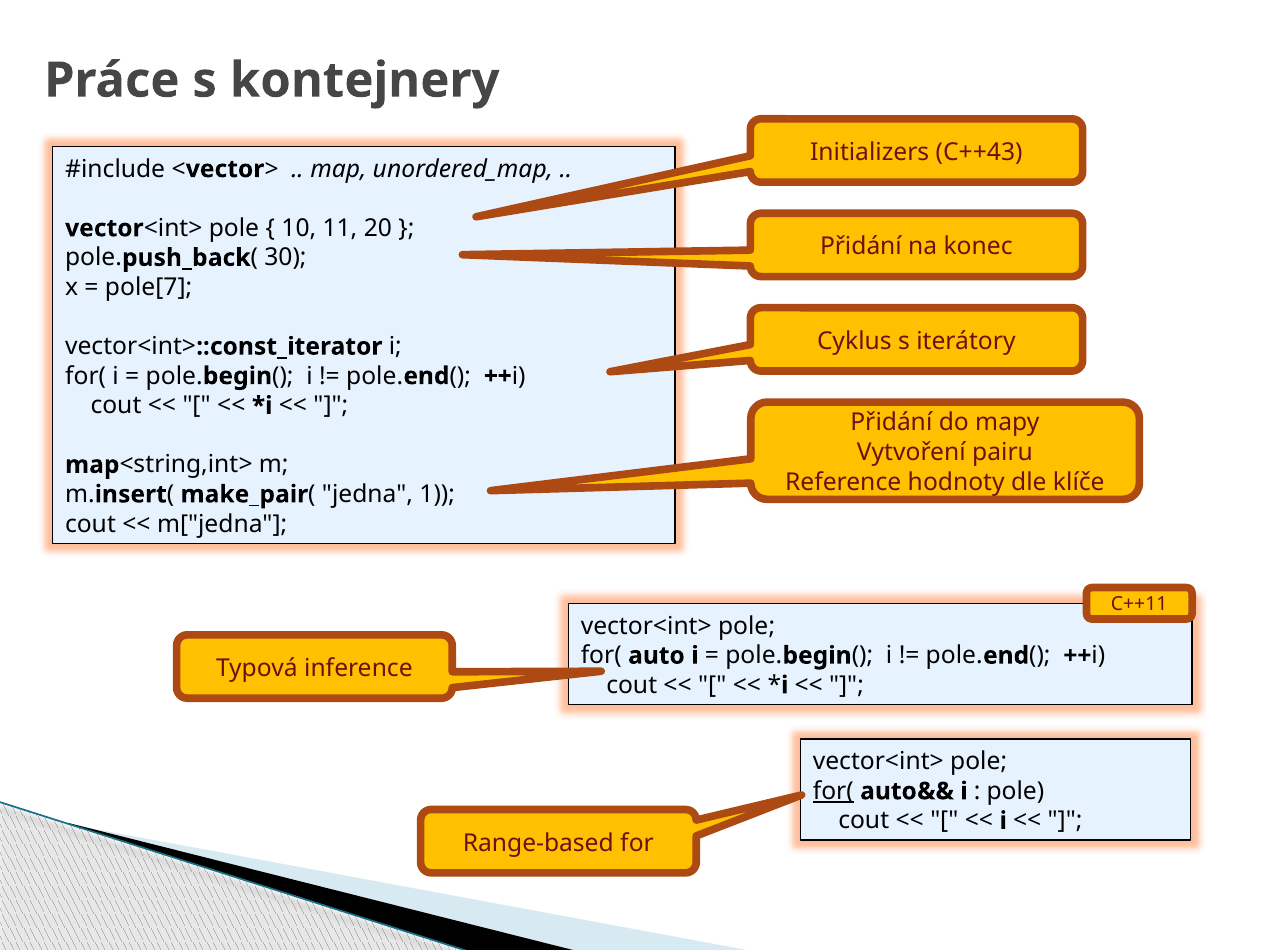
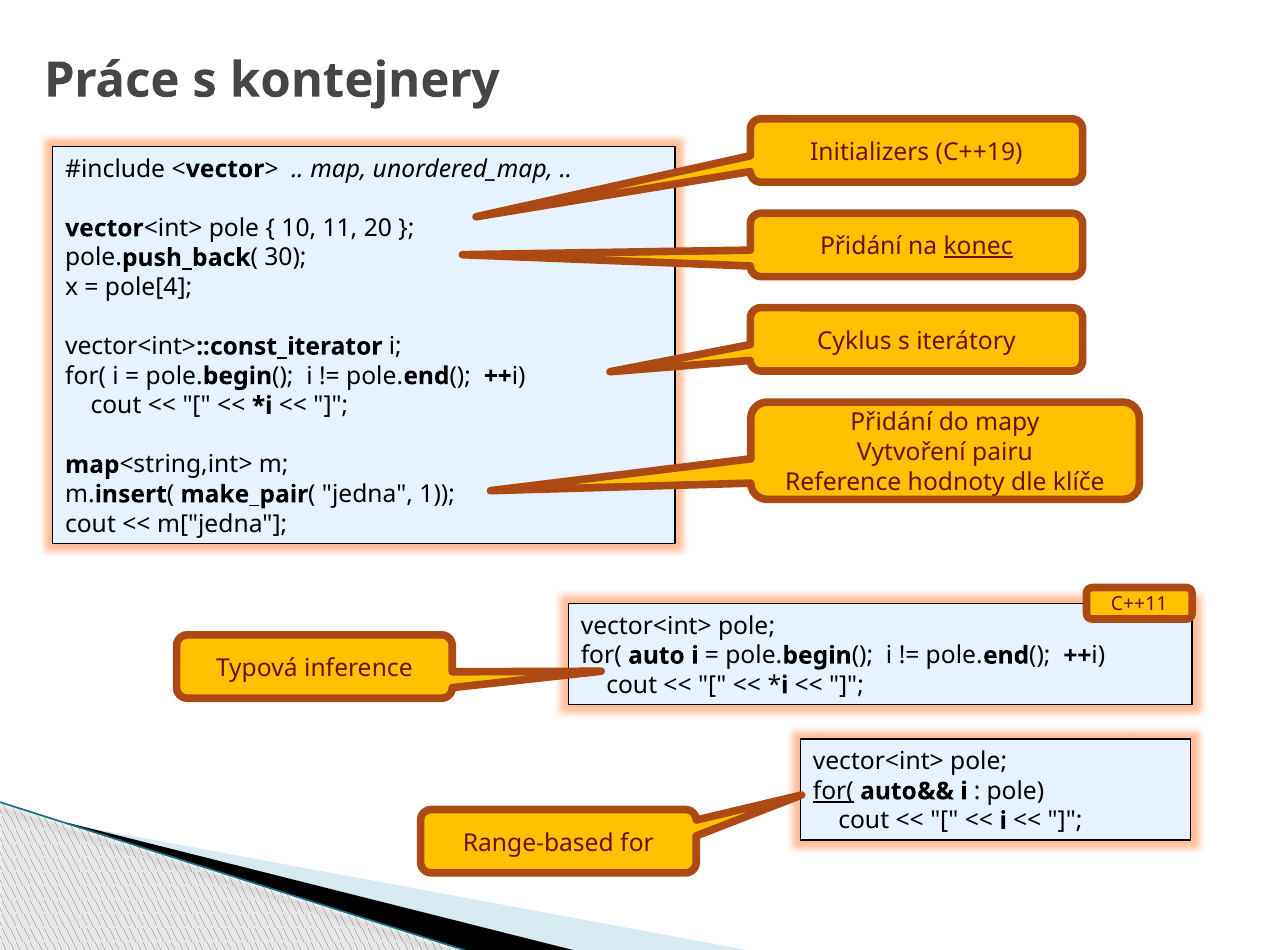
C++43: C++43 -> C++19
konec underline: none -> present
pole[7: pole[7 -> pole[4
